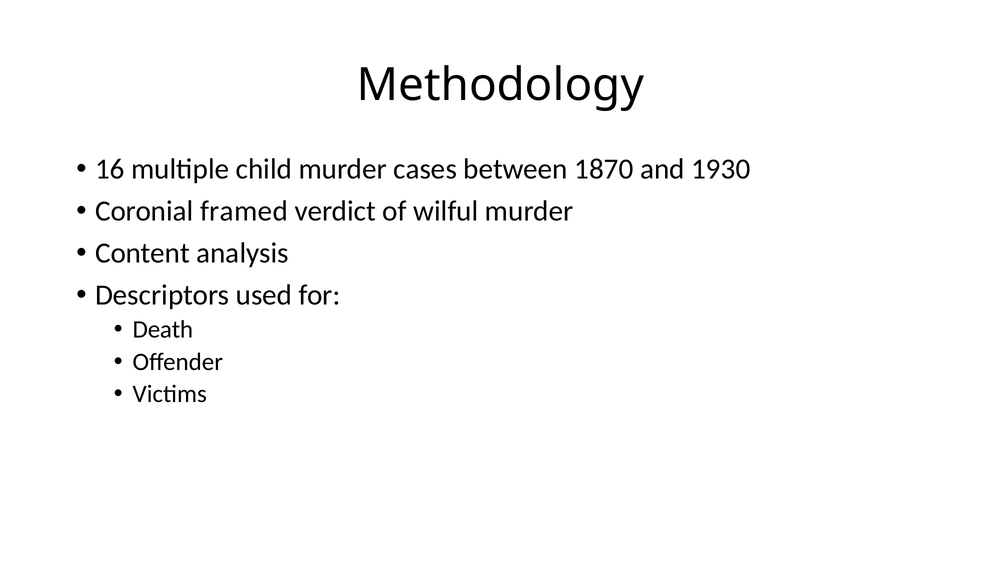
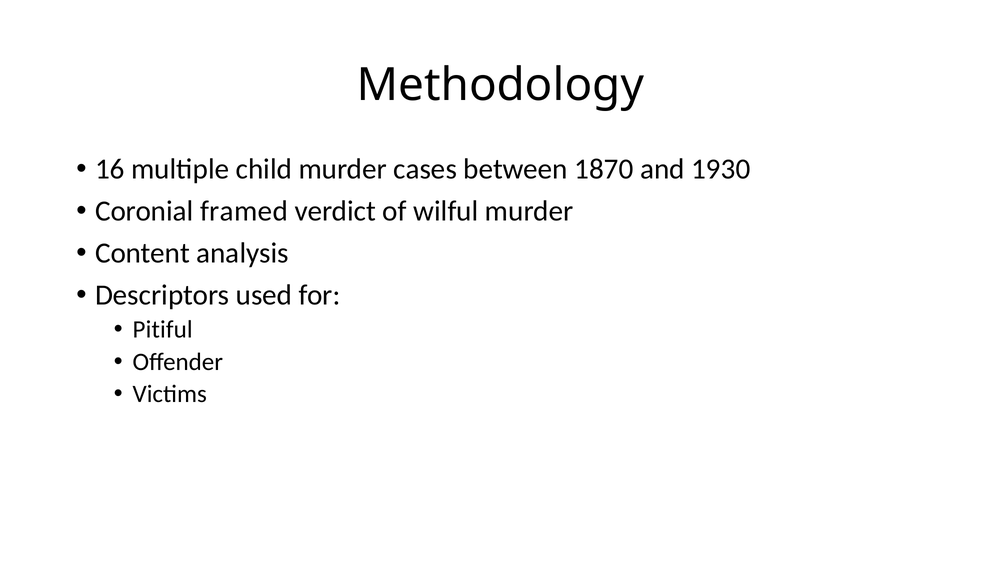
Death: Death -> Pitiful
